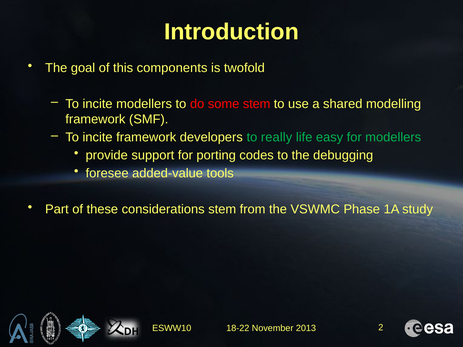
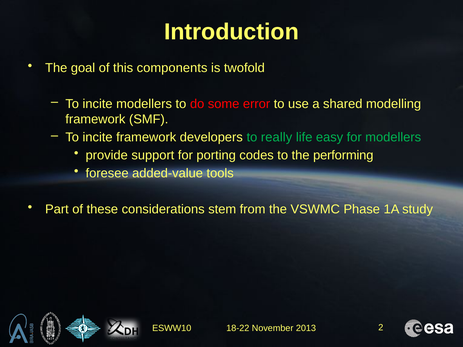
some stem: stem -> error
debugging: debugging -> performing
